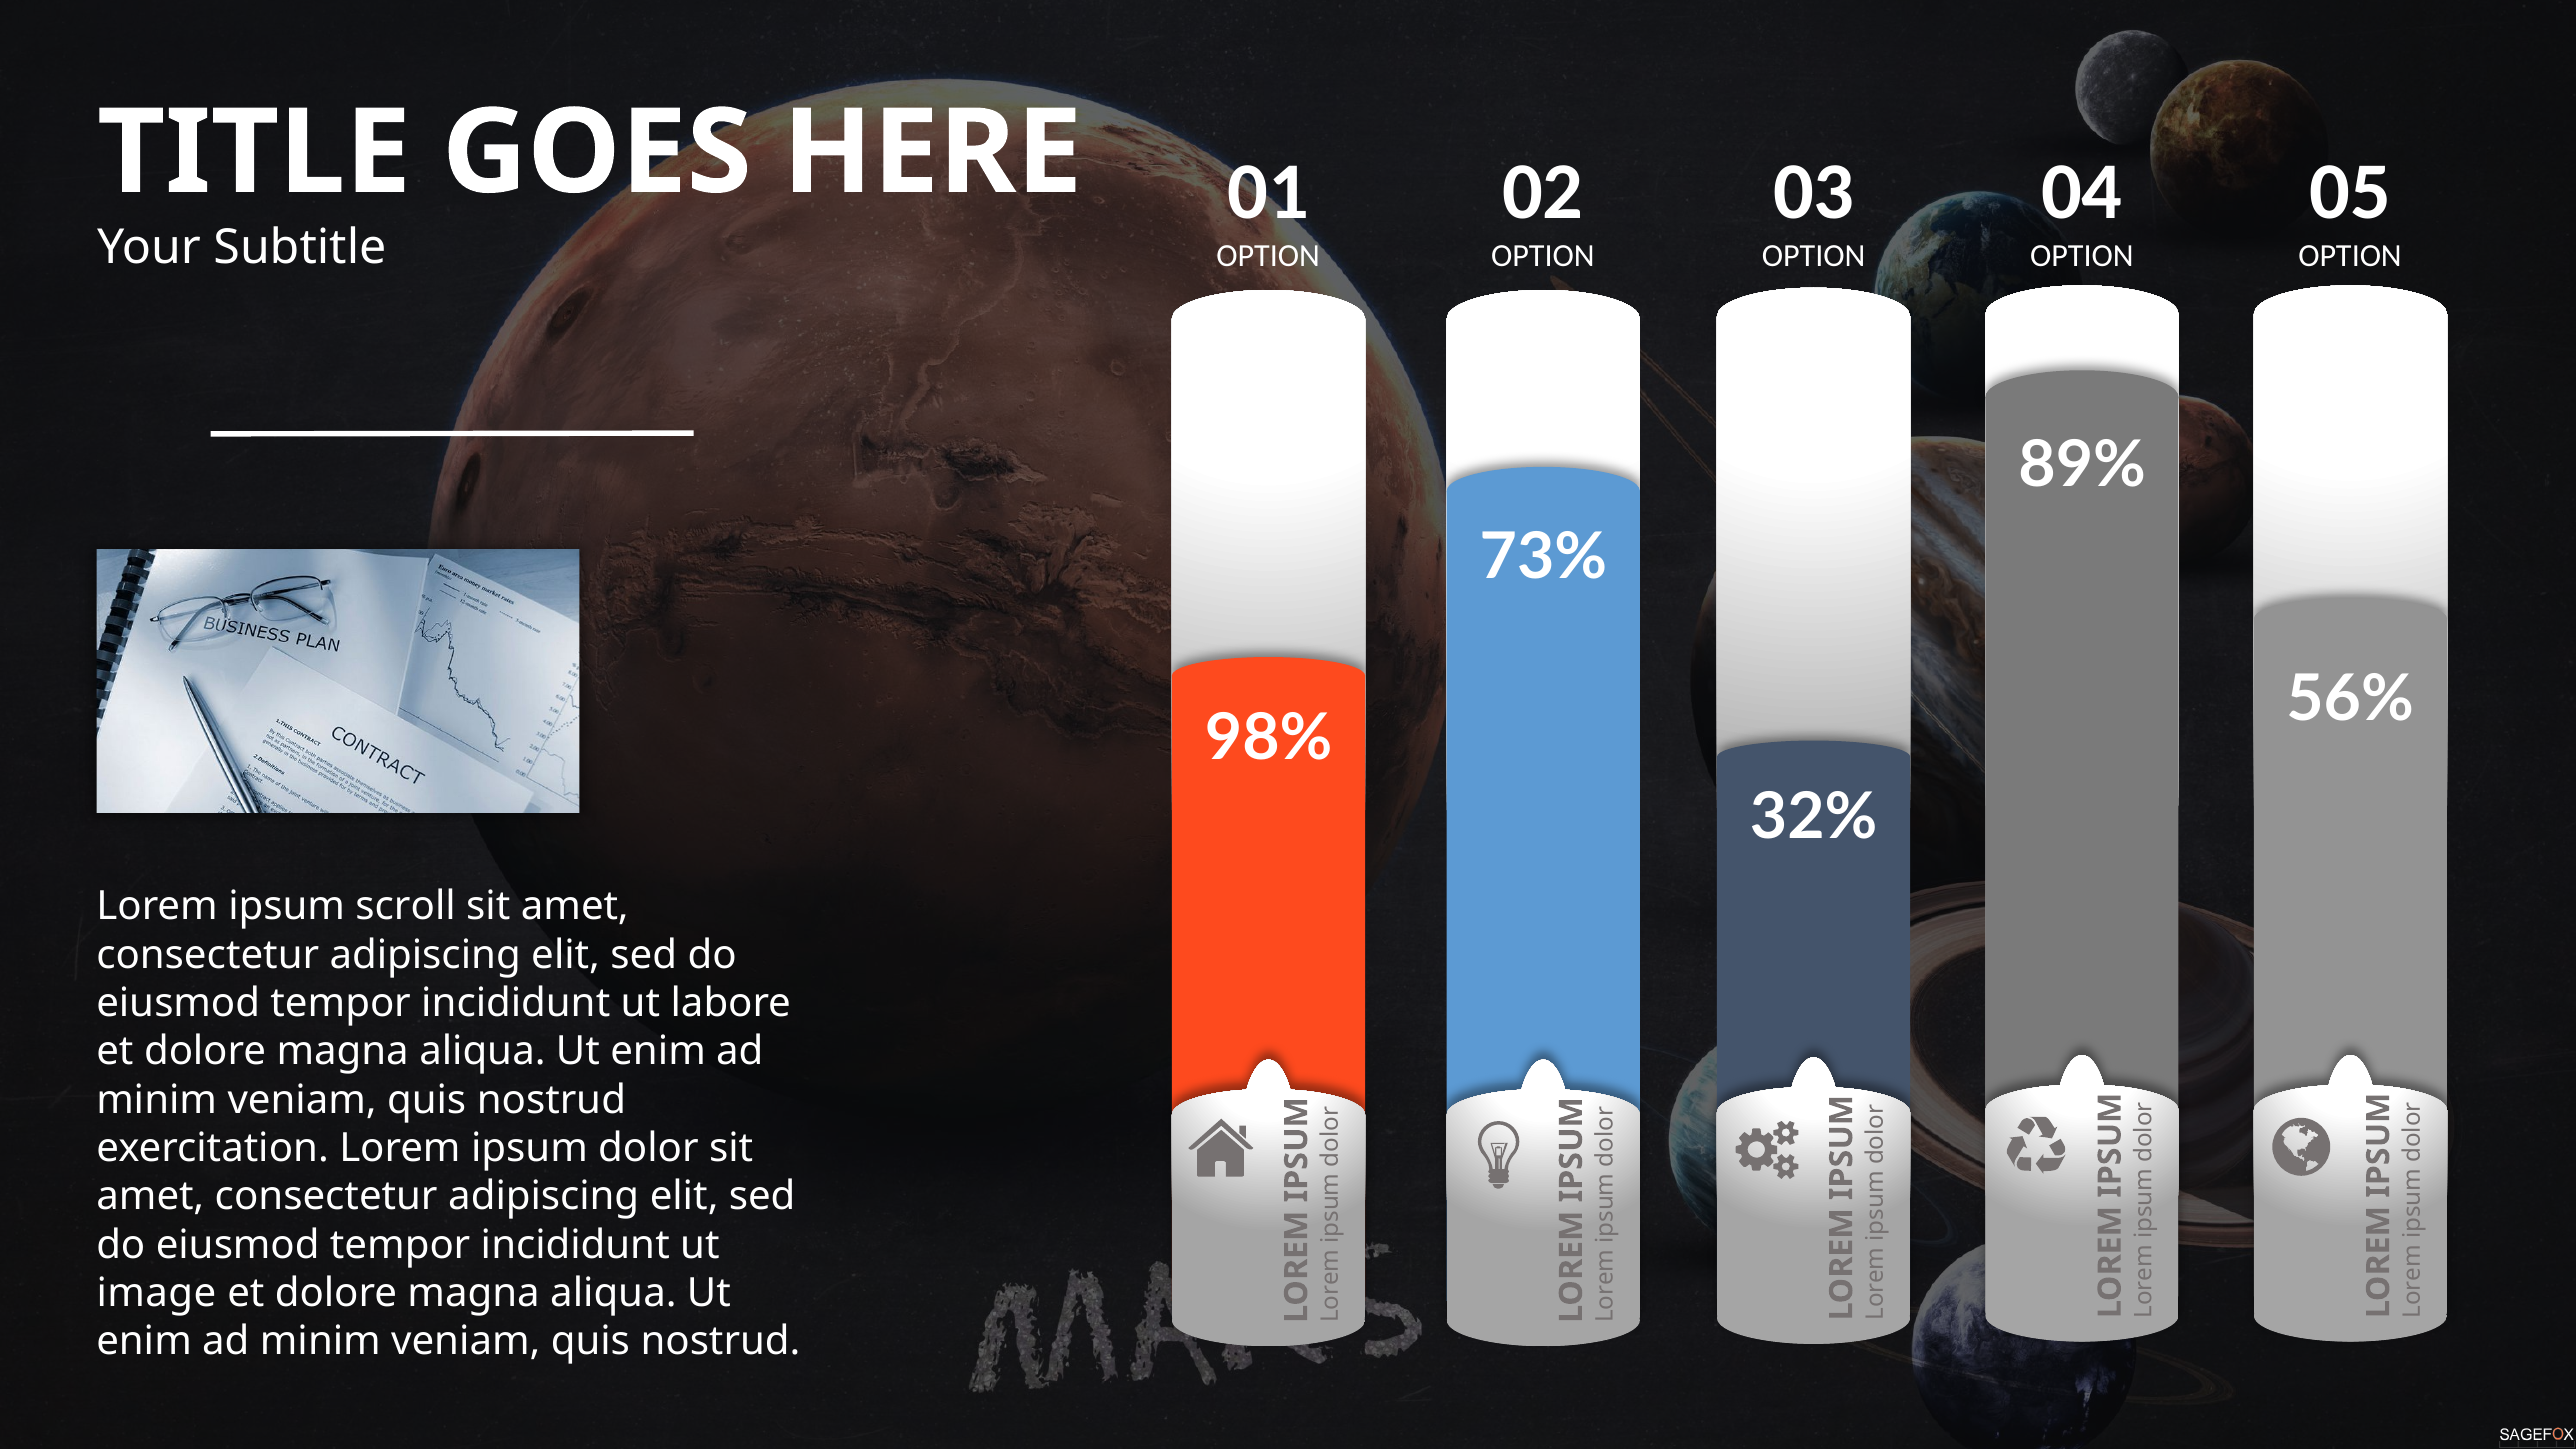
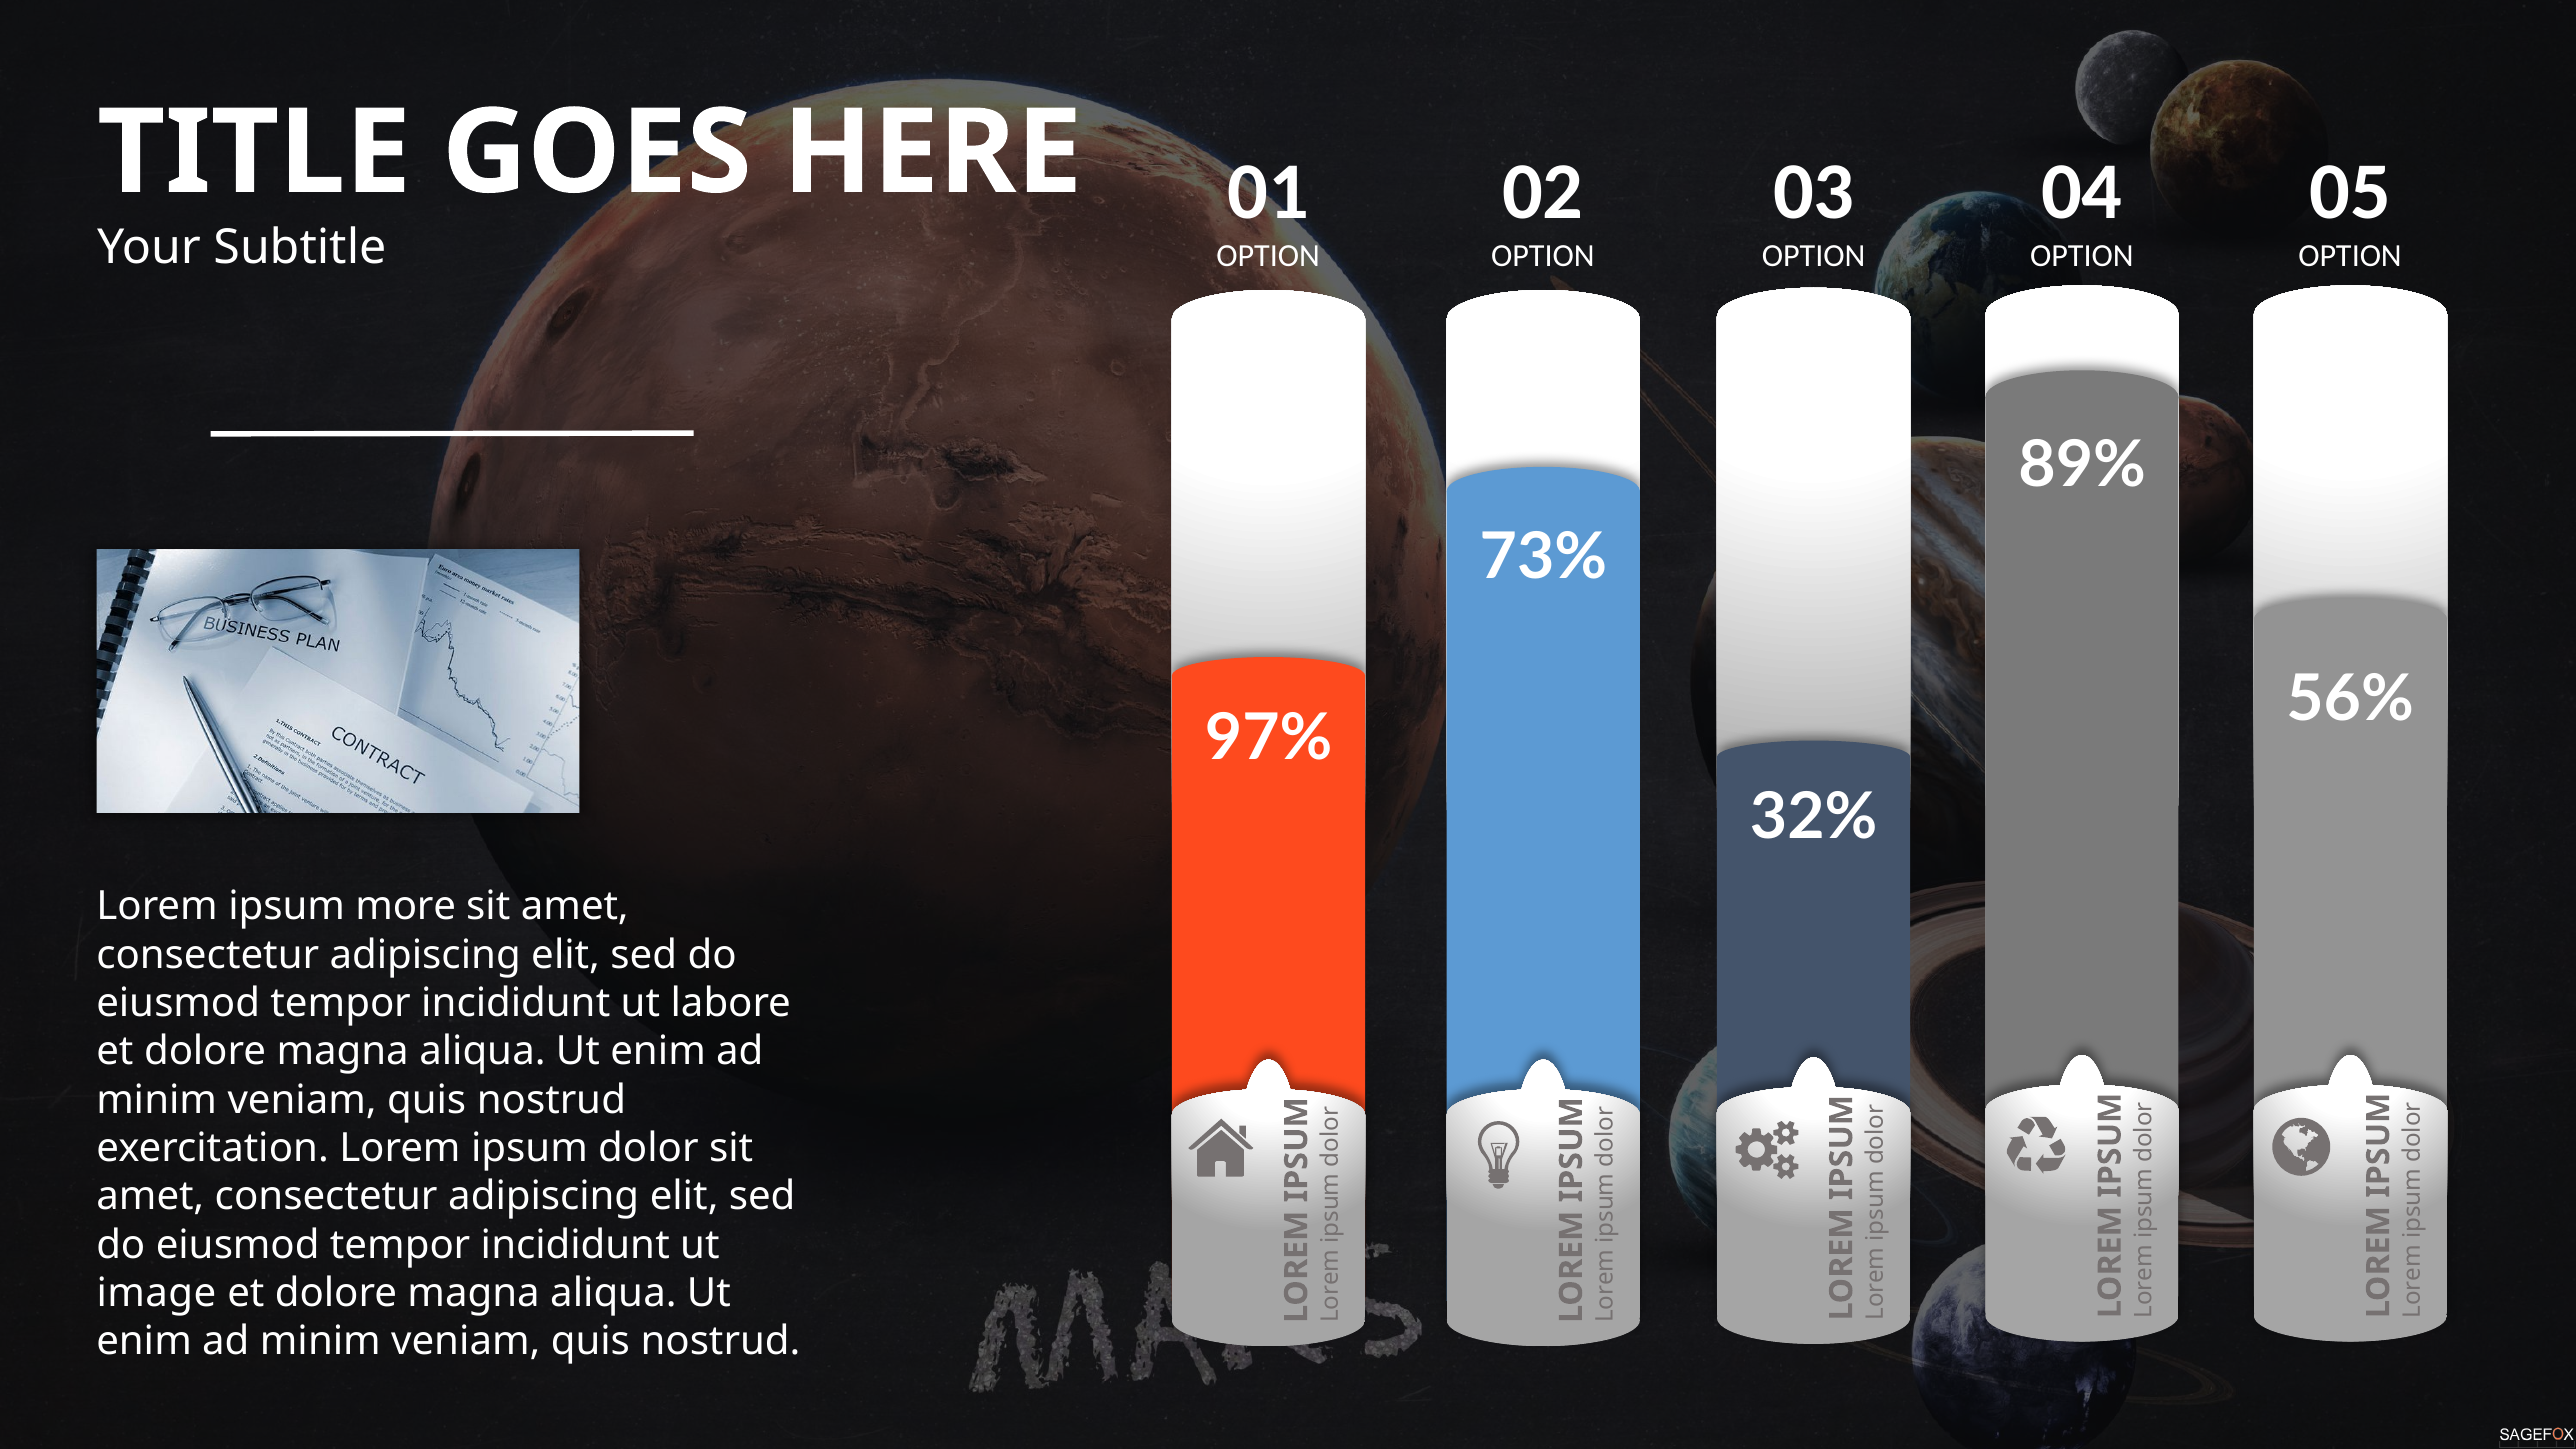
98%: 98% -> 97%
scroll: scroll -> more
